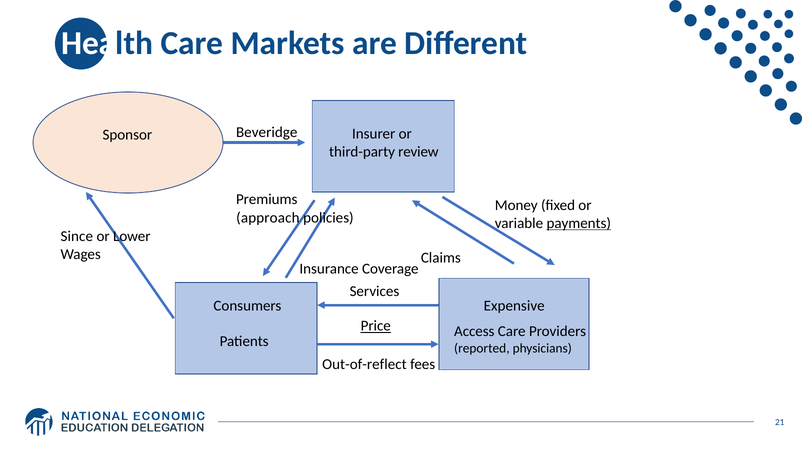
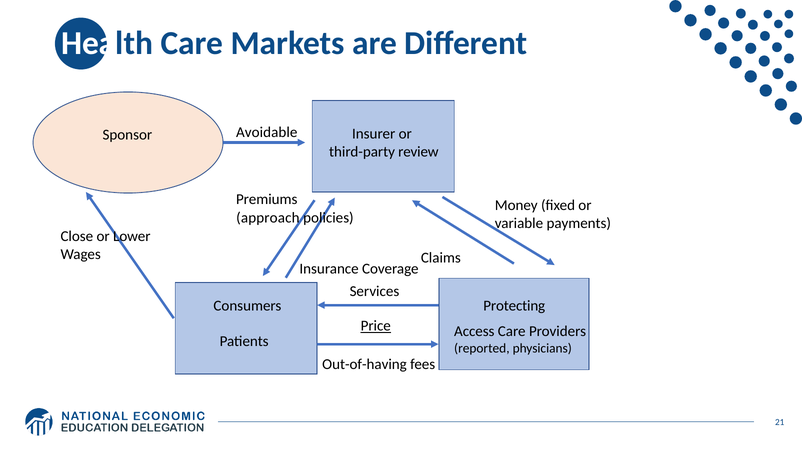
Beveridge: Beveridge -> Avoidable
payments underline: present -> none
Since: Since -> Close
Expensive: Expensive -> Protecting
Out-of-reflect: Out-of-reflect -> Out-of-having
